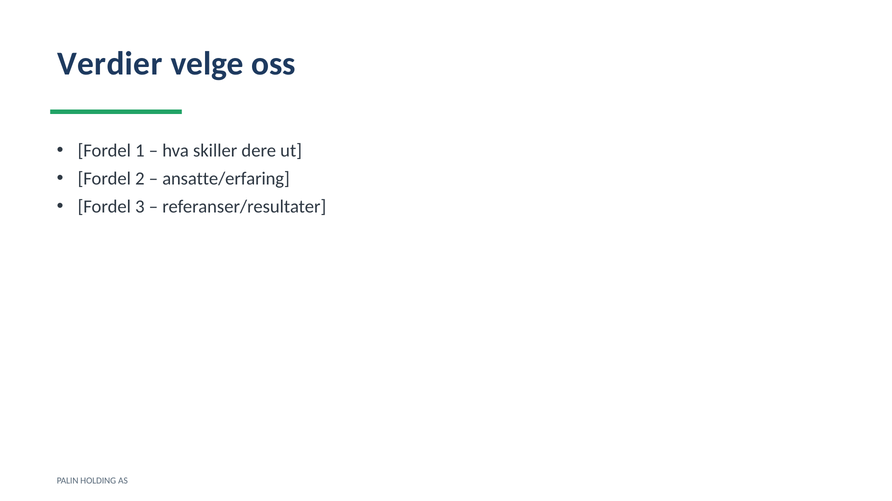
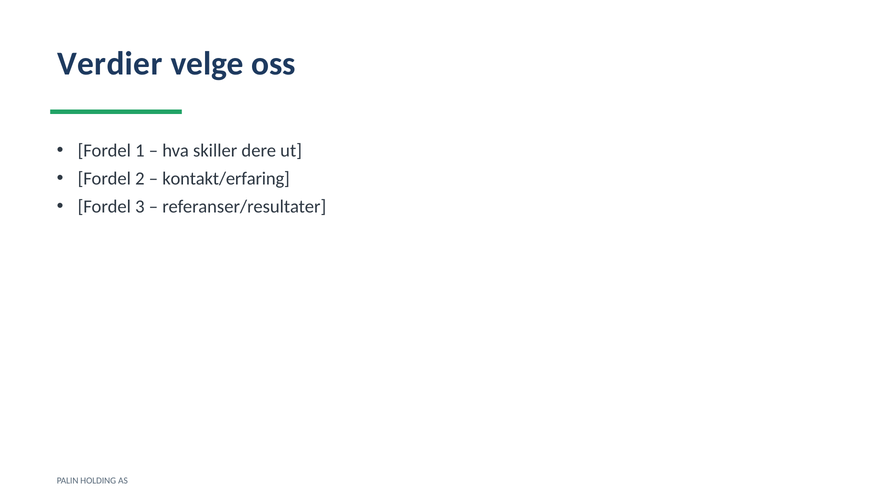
ansatte/erfaring: ansatte/erfaring -> kontakt/erfaring
